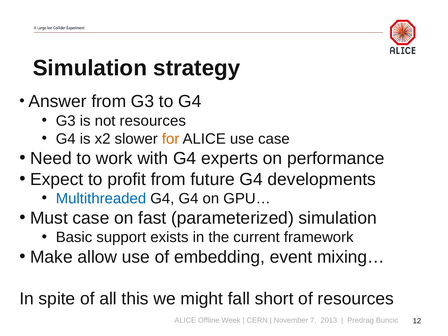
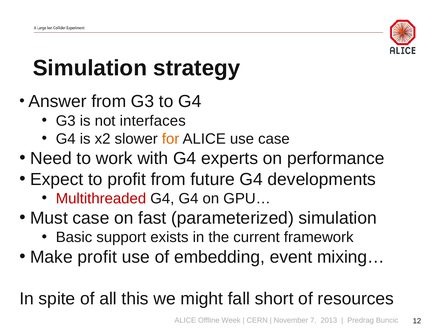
not resources: resources -> interfaces
Multithreaded colour: blue -> red
Make allow: allow -> profit
